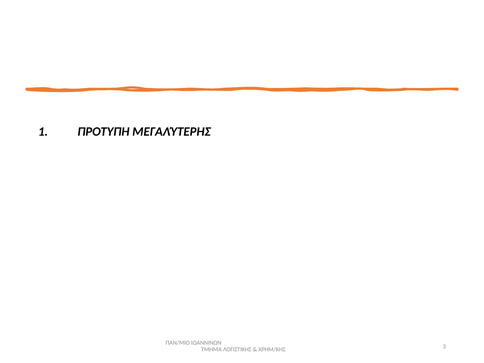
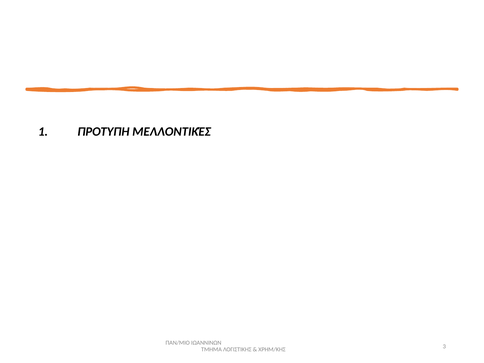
ΜΕΓΑΛΎΤΕΡΗΣ: ΜΕΓΑΛΎΤΕΡΗΣ -> ΜΕΛΛΟΝΤΙΚΈΣ
